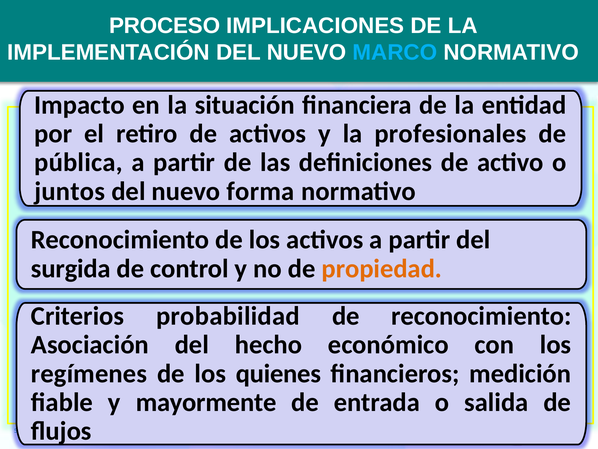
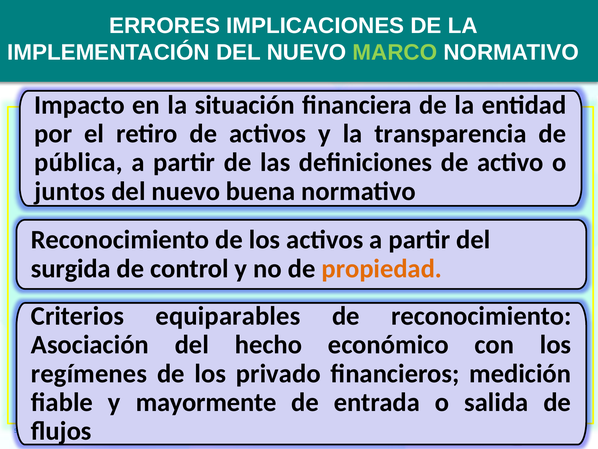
PROCESO: PROCESO -> ERRORES
MARCO at (395, 53) colour: light blue -> light green
profesionales: profesionales -> transparencia
forma: forma -> buena
probabilidad: probabilidad -> equiparables
quienes: quienes -> privado
